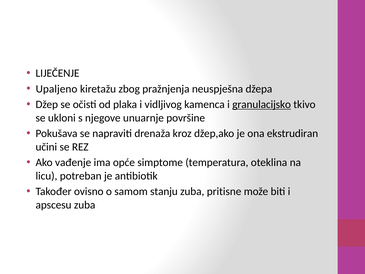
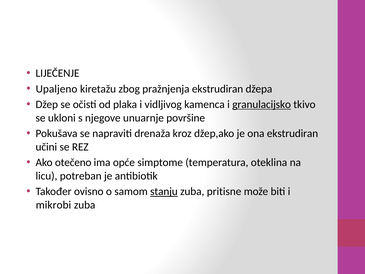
pražnjenja neuspješna: neuspješna -> ekstrudiran
vađenje: vađenje -> otečeno
stanju underline: none -> present
apscesu: apscesu -> mikrobi
